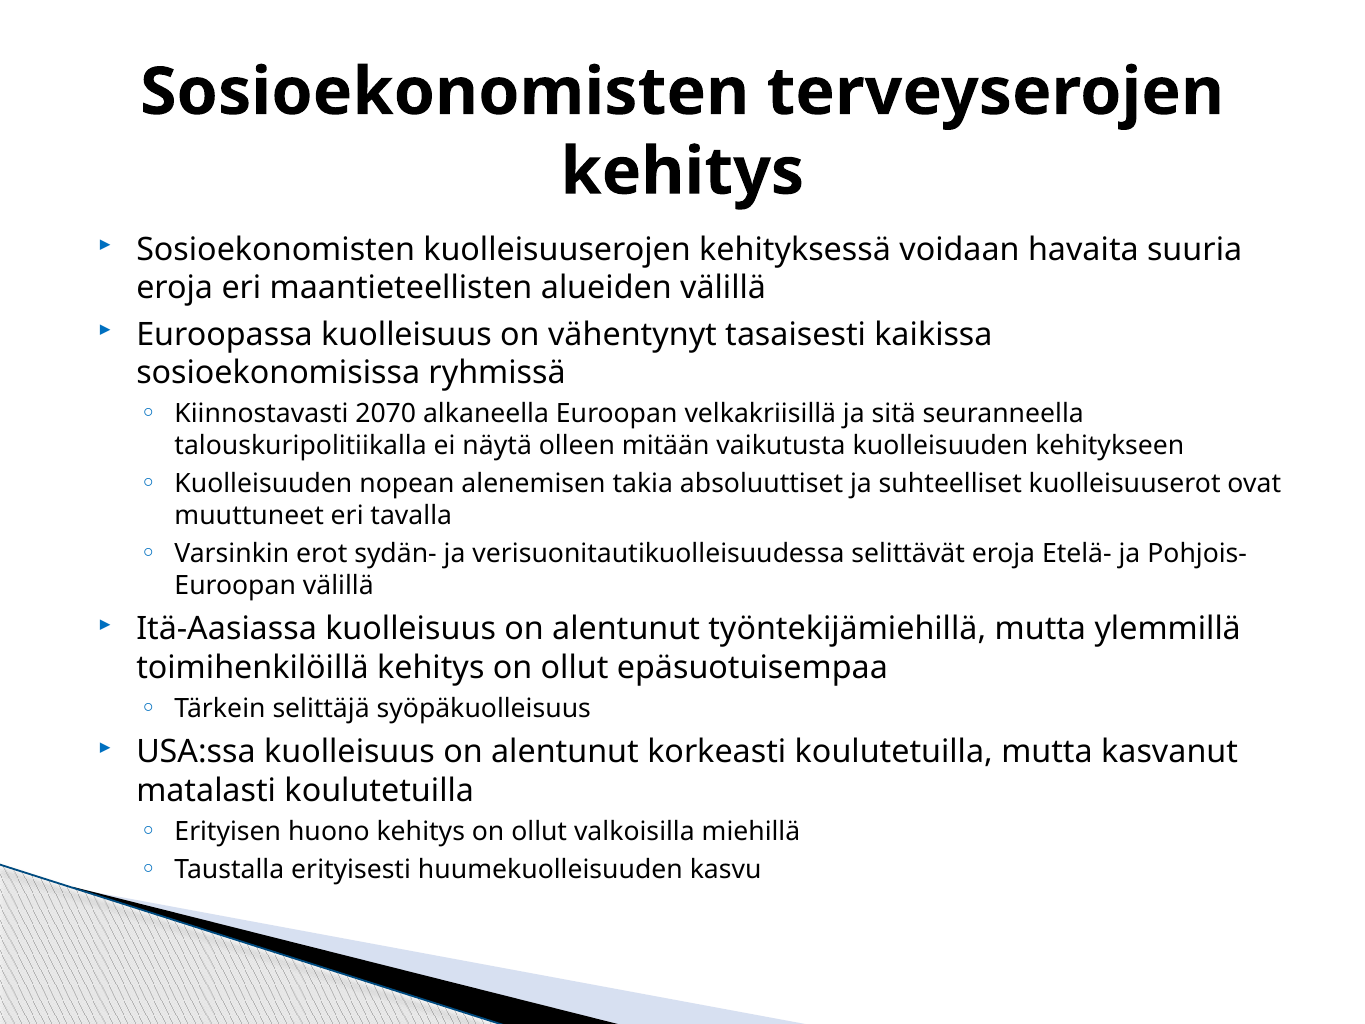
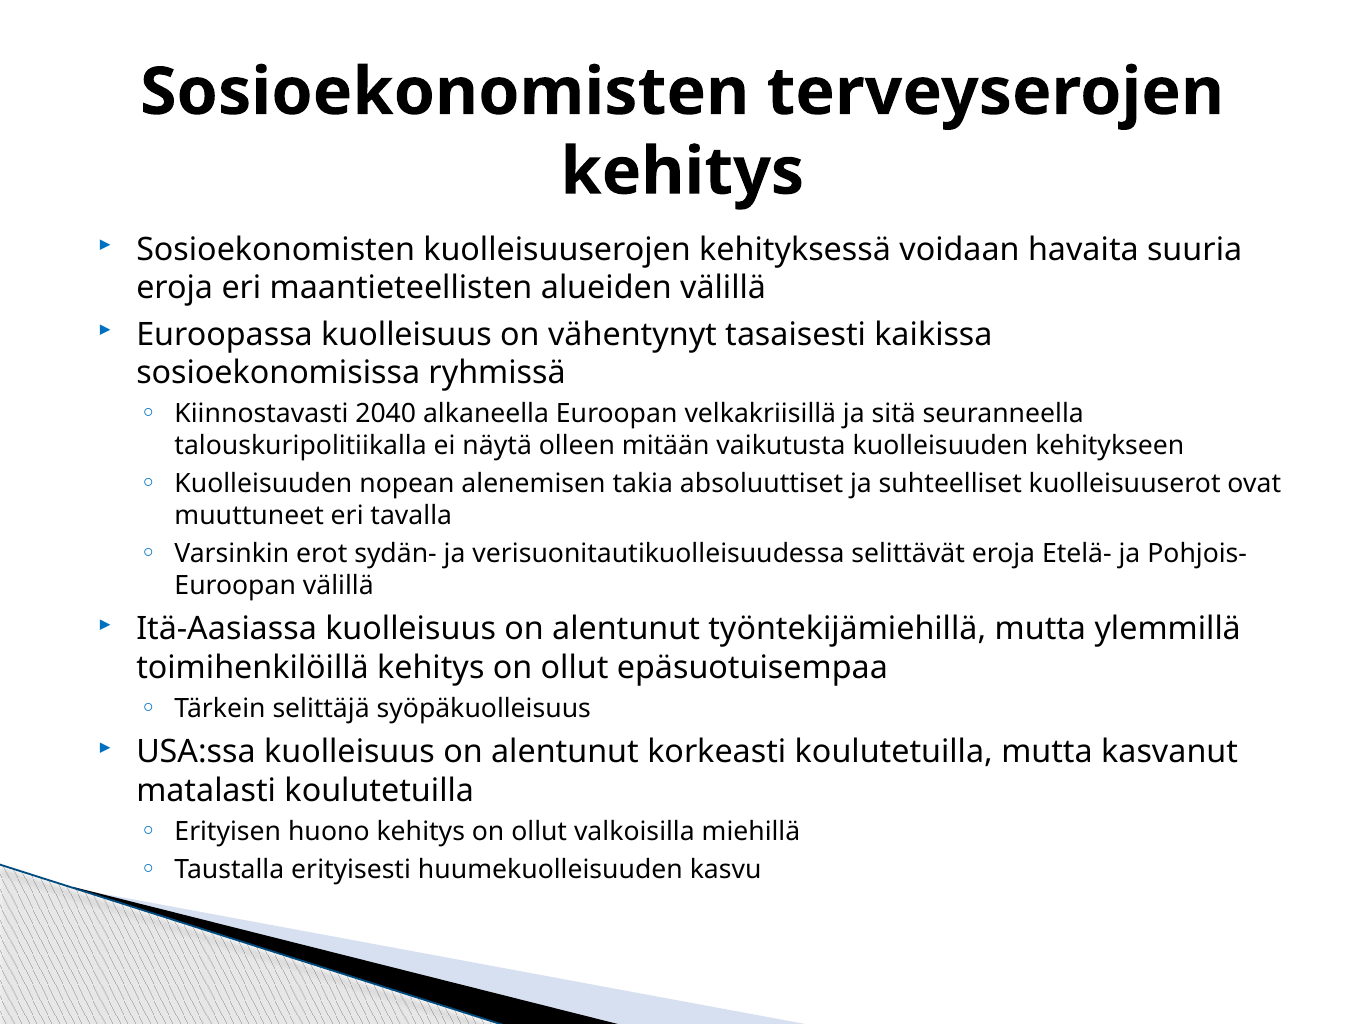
2070: 2070 -> 2040
